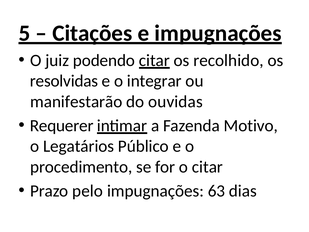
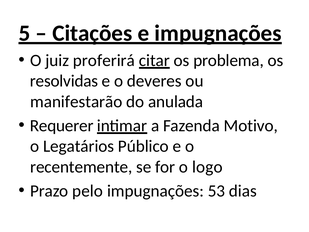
podendo: podendo -> proferirá
recolhido: recolhido -> problema
integrar: integrar -> deveres
ouvidas: ouvidas -> anulada
procedimento: procedimento -> recentemente
o citar: citar -> logo
63: 63 -> 53
